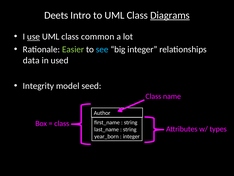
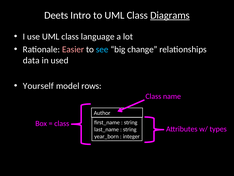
use underline: present -> none
common: common -> language
Easier colour: light green -> pink
big integer: integer -> change
Integrity: Integrity -> Yourself
seed: seed -> rows
